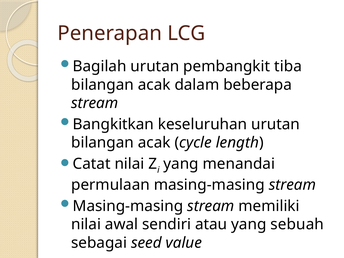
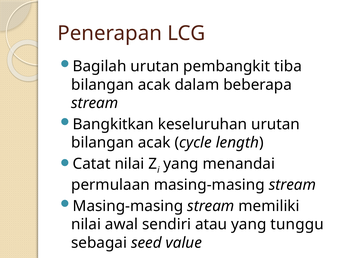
sebuah: sebuah -> tunggu
